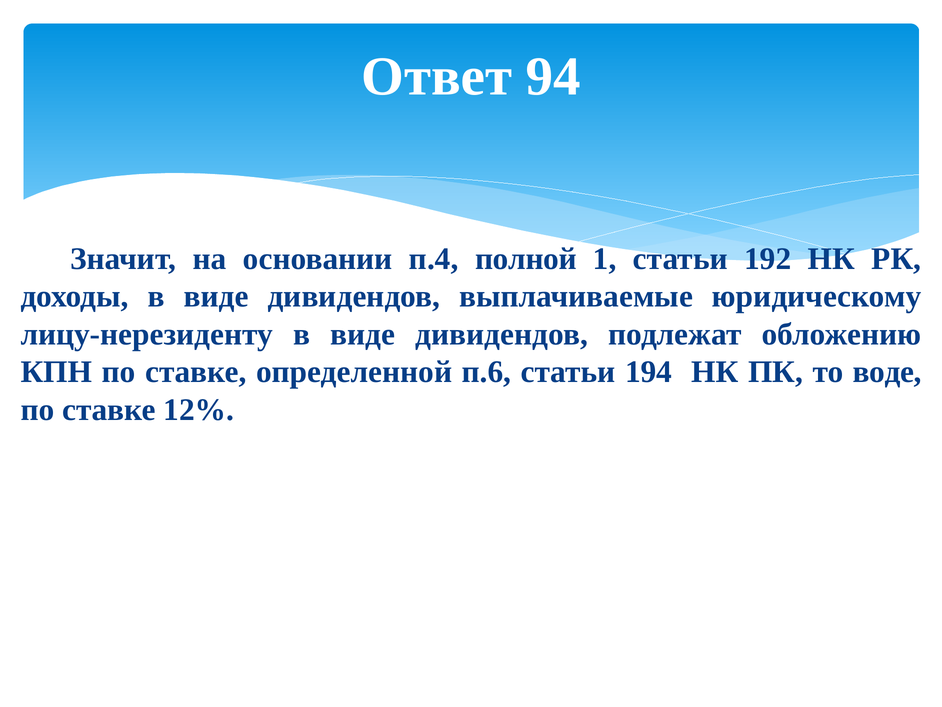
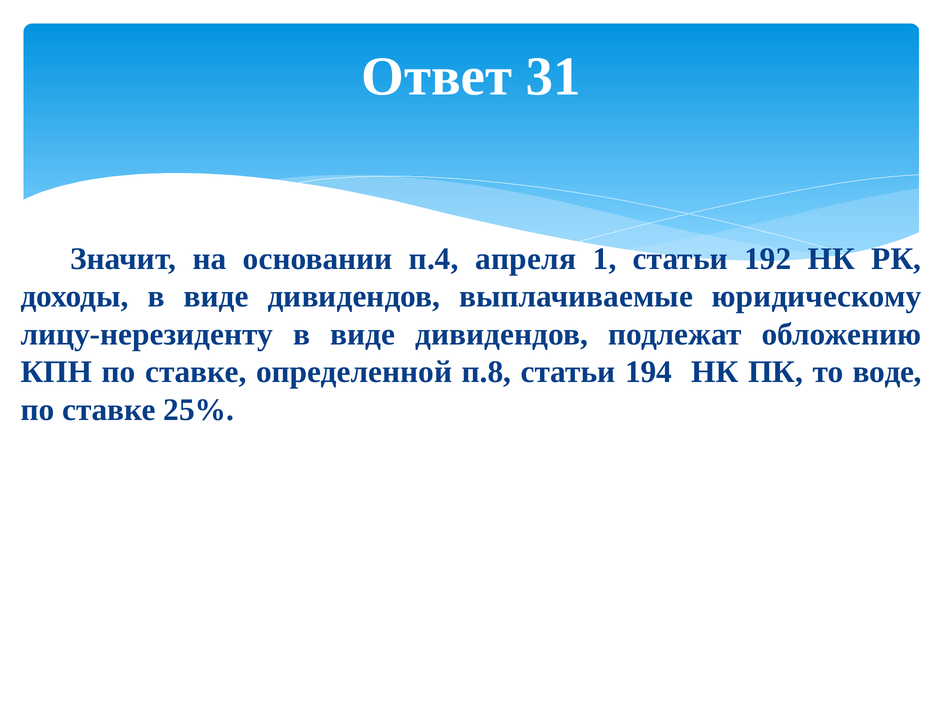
94: 94 -> 31
полной: полной -> апреля
п.6: п.6 -> п.8
12%: 12% -> 25%
